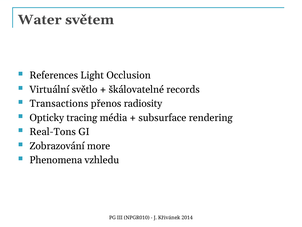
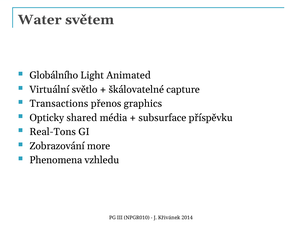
References: References -> Globálního
Occlusion: Occlusion -> Animated
records: records -> capture
radiosity: radiosity -> graphics
tracing: tracing -> shared
rendering: rendering -> příspěvku
